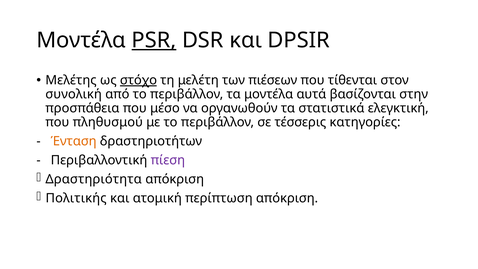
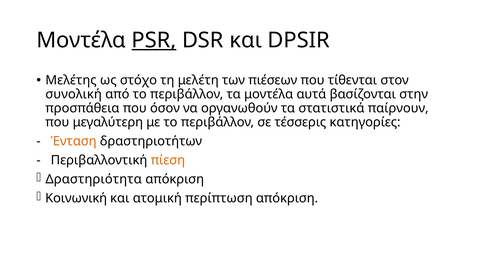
στόχο underline: present -> none
μέσο: μέσο -> όσον
ελεγκτική: ελεγκτική -> παίρνουν
πληθυσμού: πληθυσμού -> μεγαλύτερη
πίεση colour: purple -> orange
Πολιτικής: Πολιτικής -> Κοινωνική
